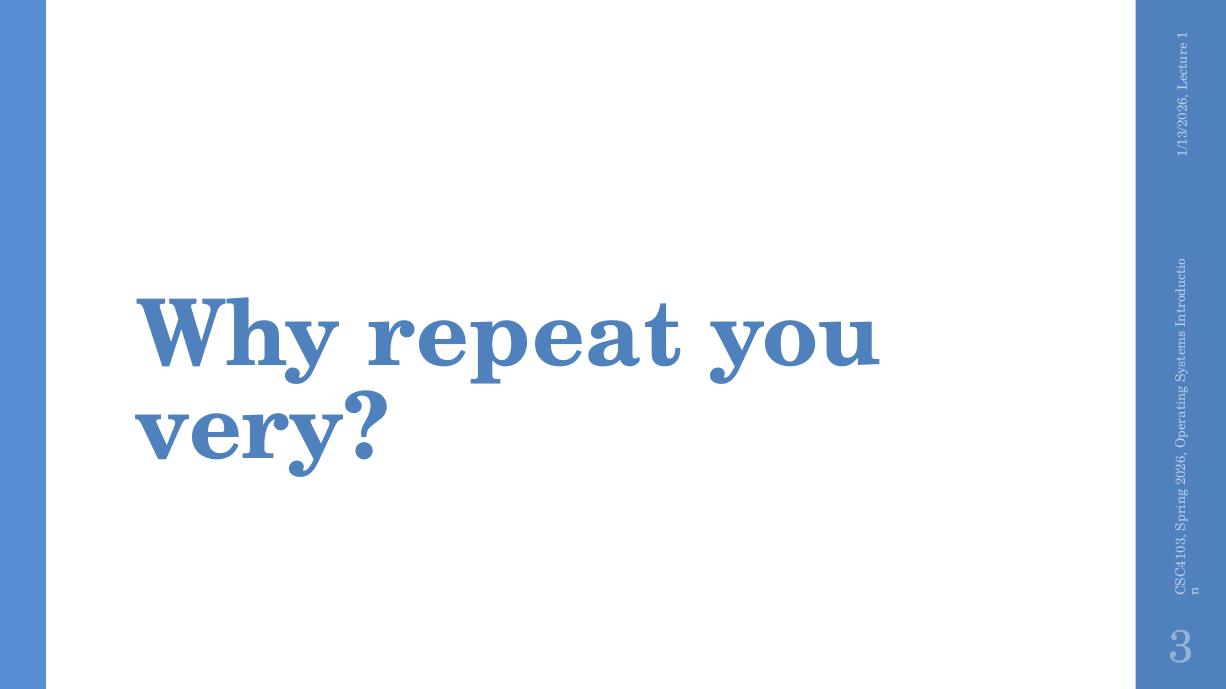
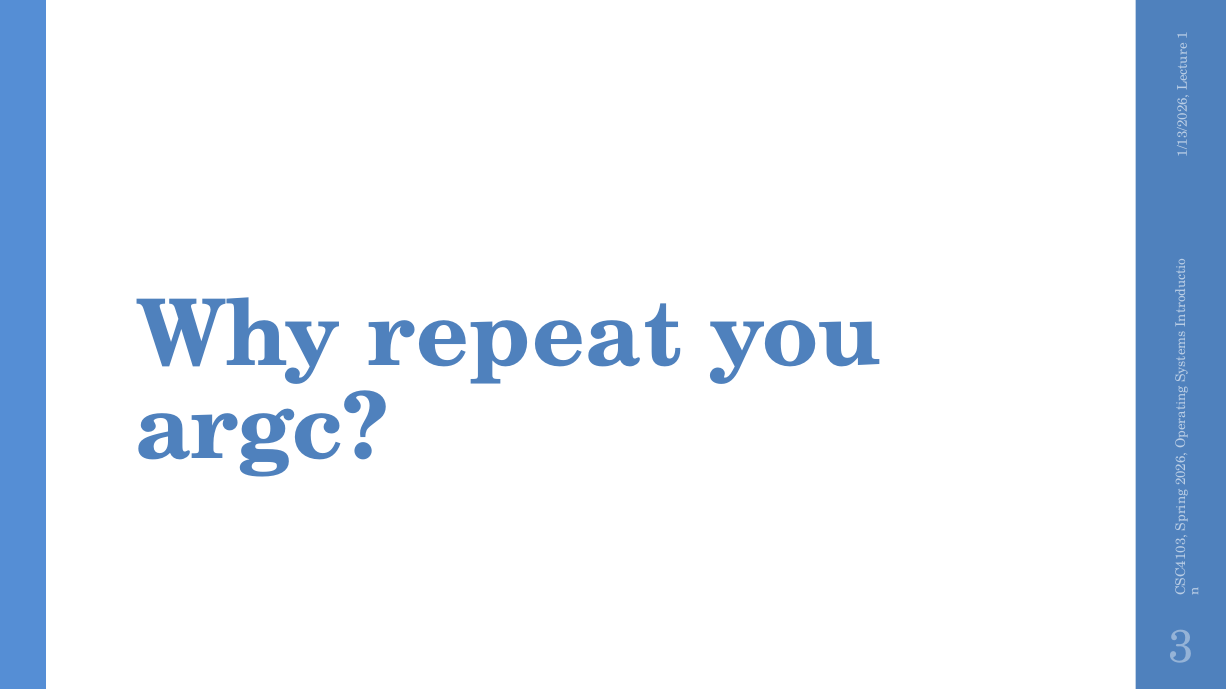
very: very -> argc
